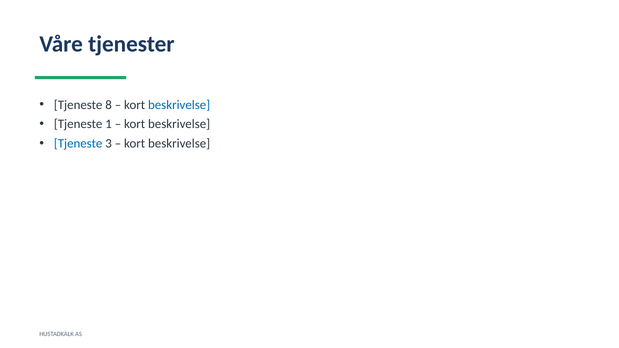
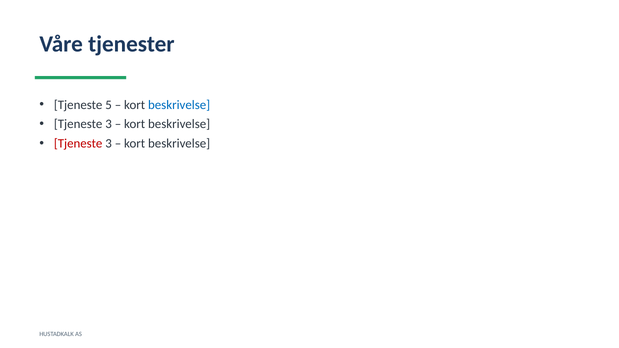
8: 8 -> 5
1 at (109, 124): 1 -> 3
Tjeneste at (78, 144) colour: blue -> red
